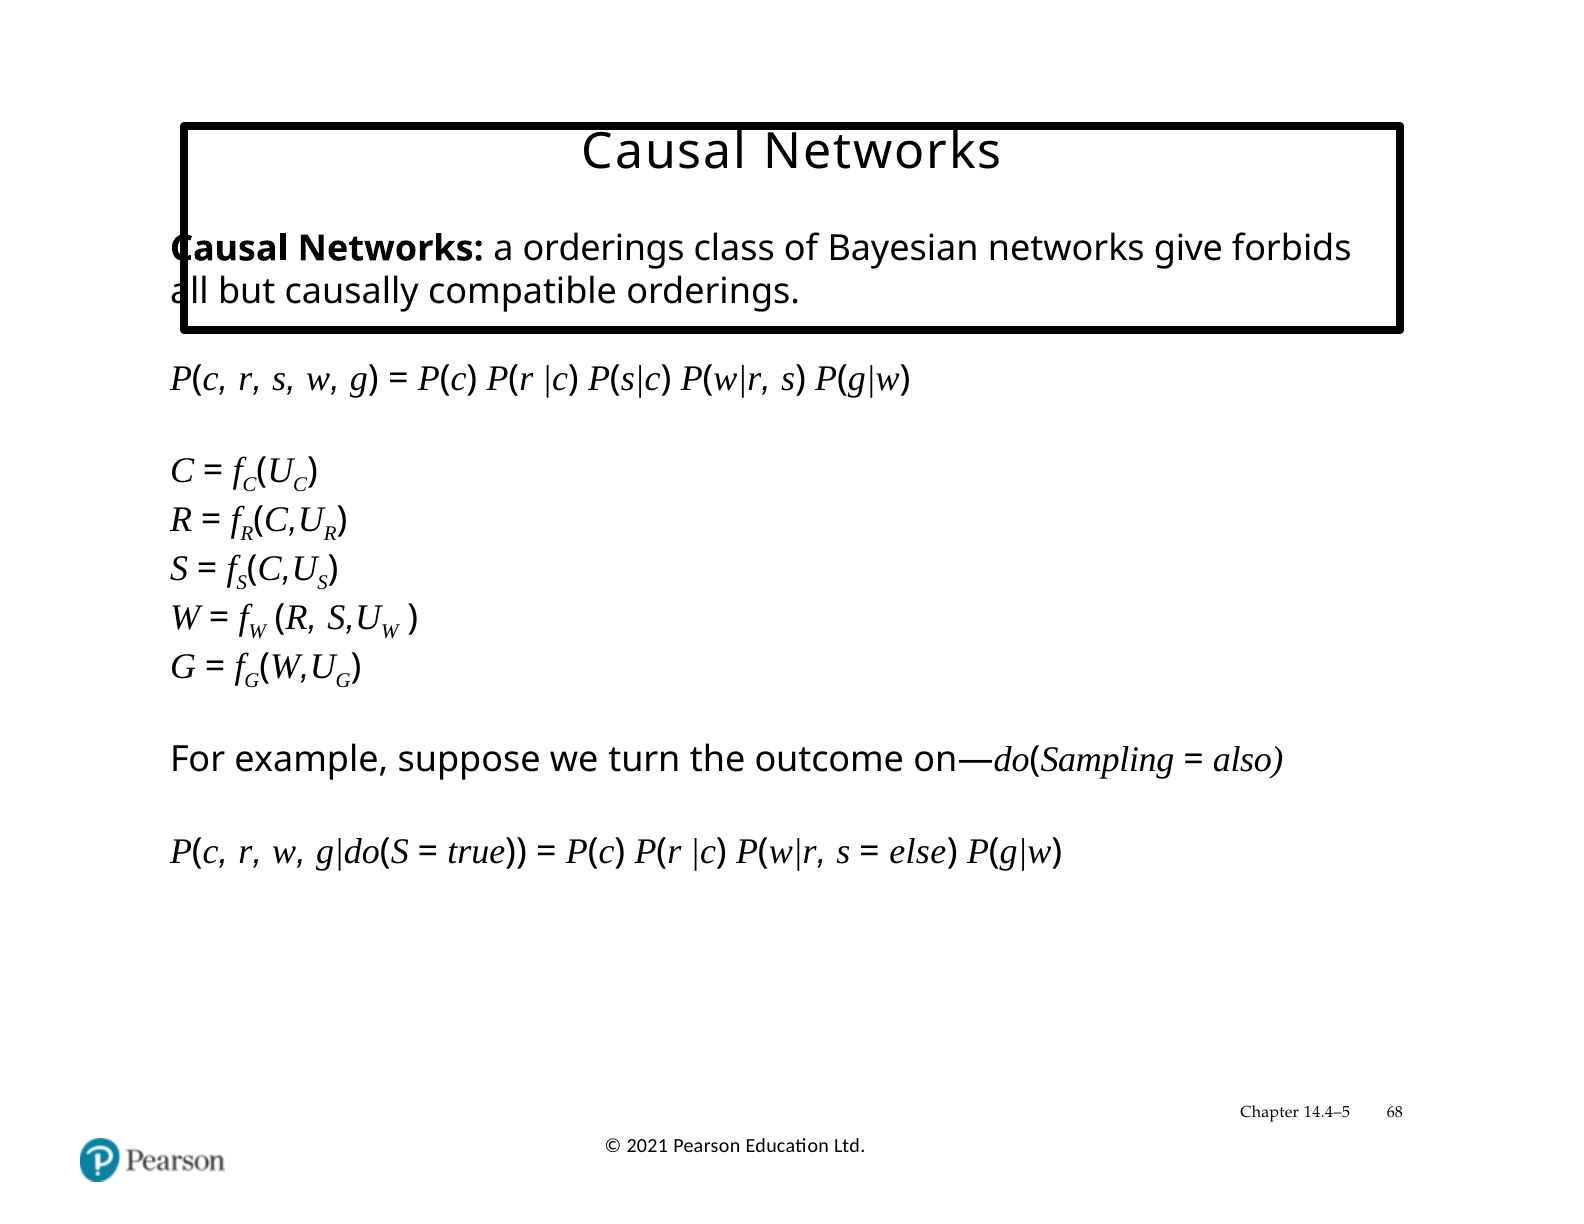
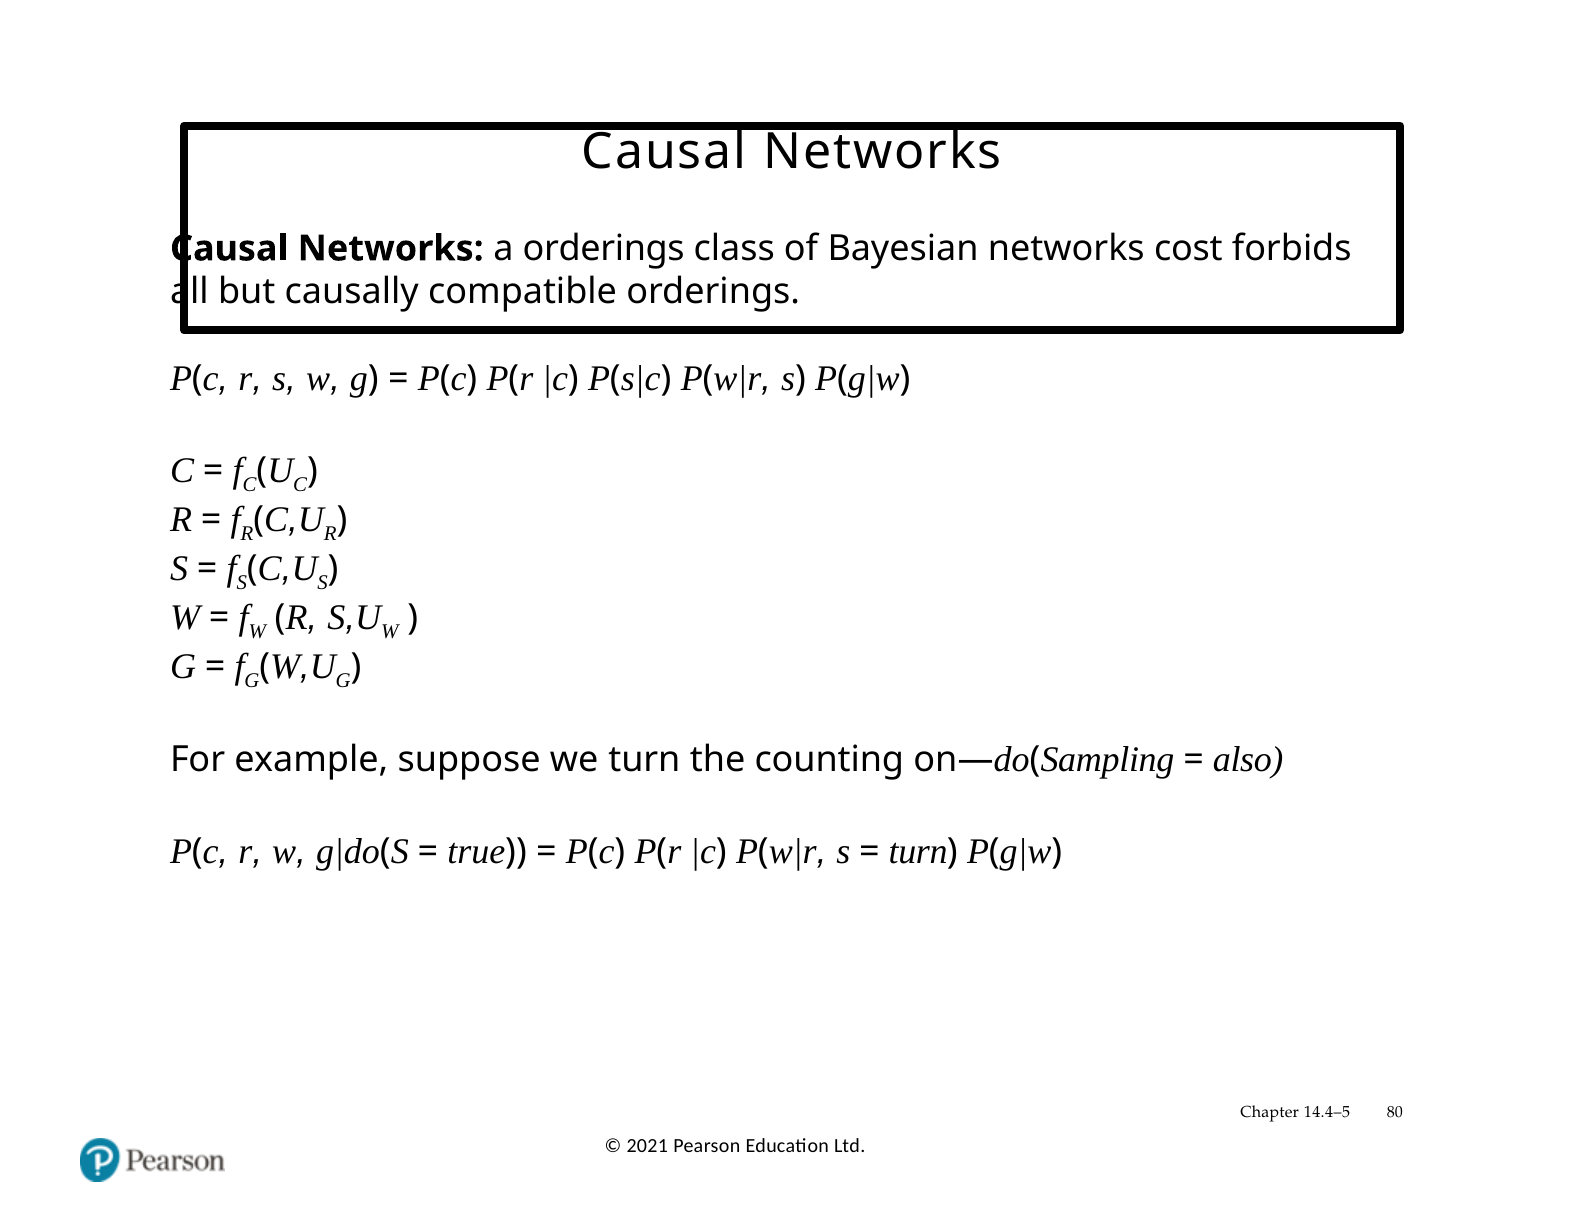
give: give -> cost
outcome: outcome -> counting
else at (918, 852): else -> turn
68: 68 -> 80
